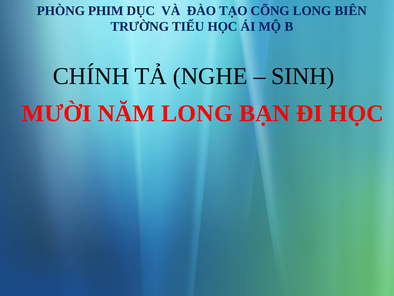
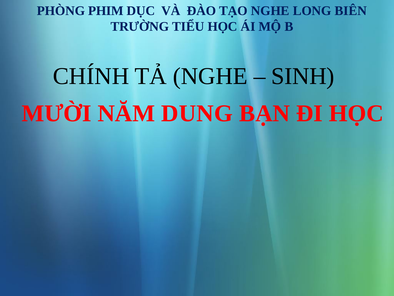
TẠO CÕNG: CÕNG -> NGHE
NĂM LONG: LONG -> DUNG
